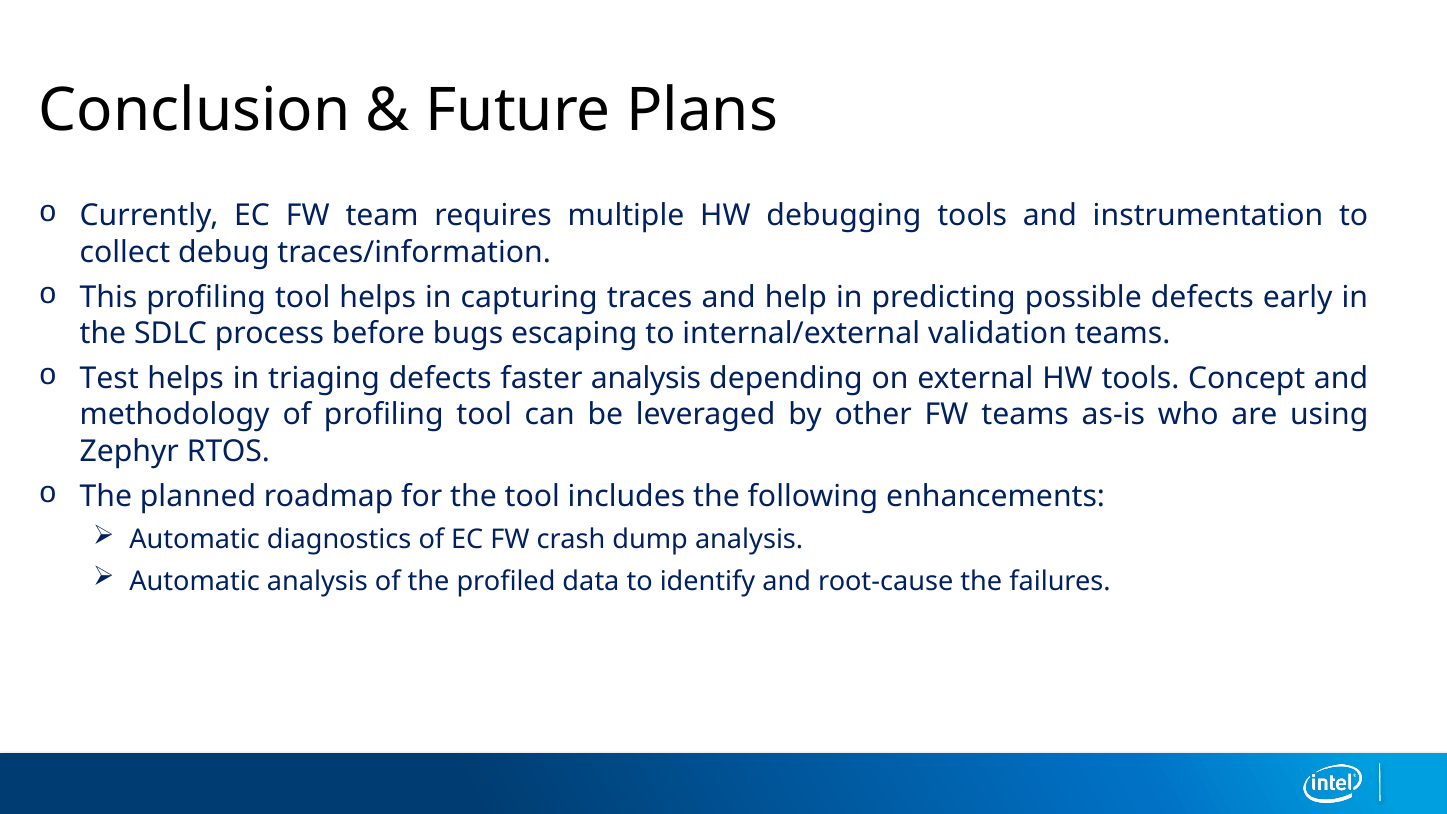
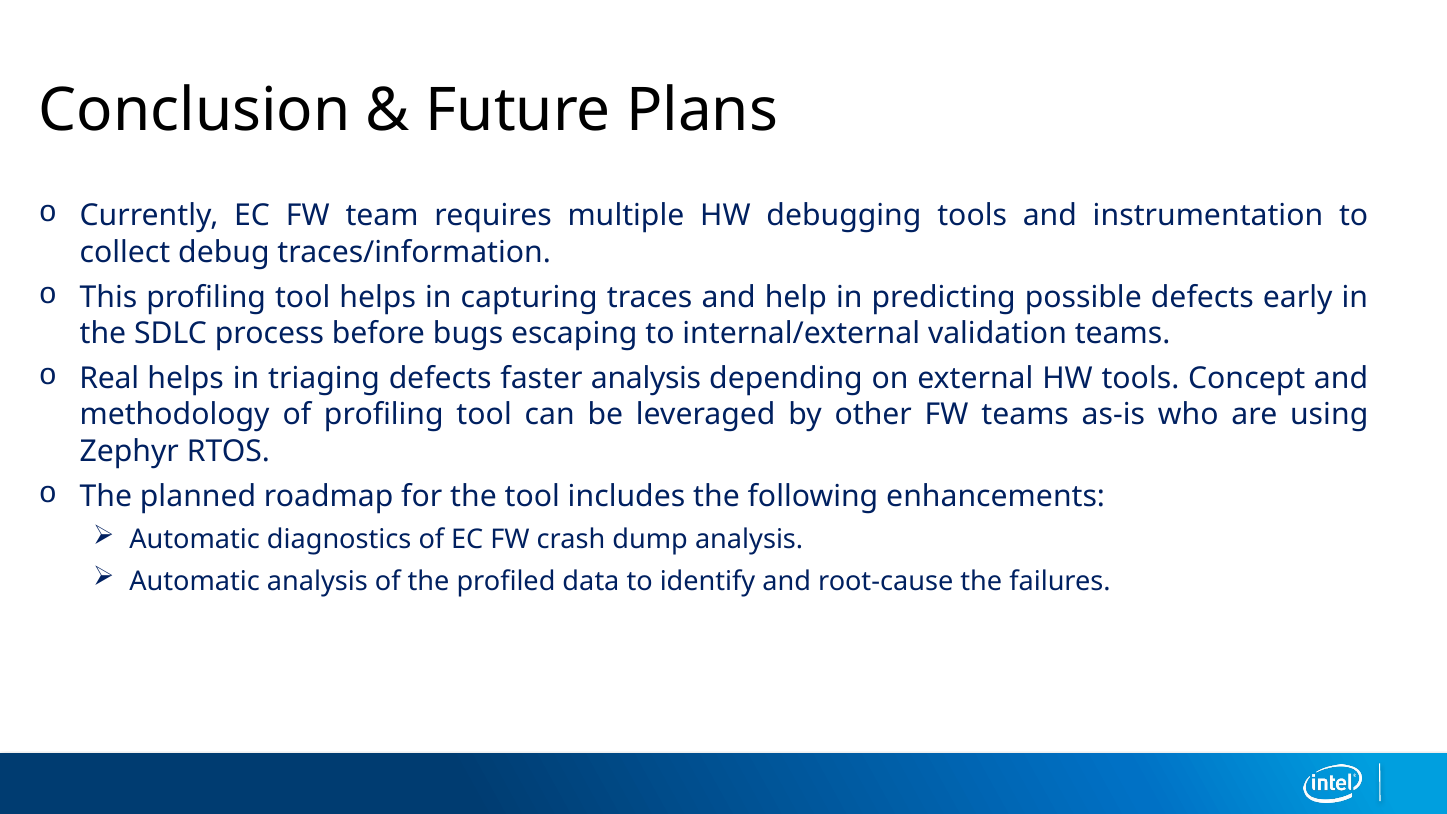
Test: Test -> Real
